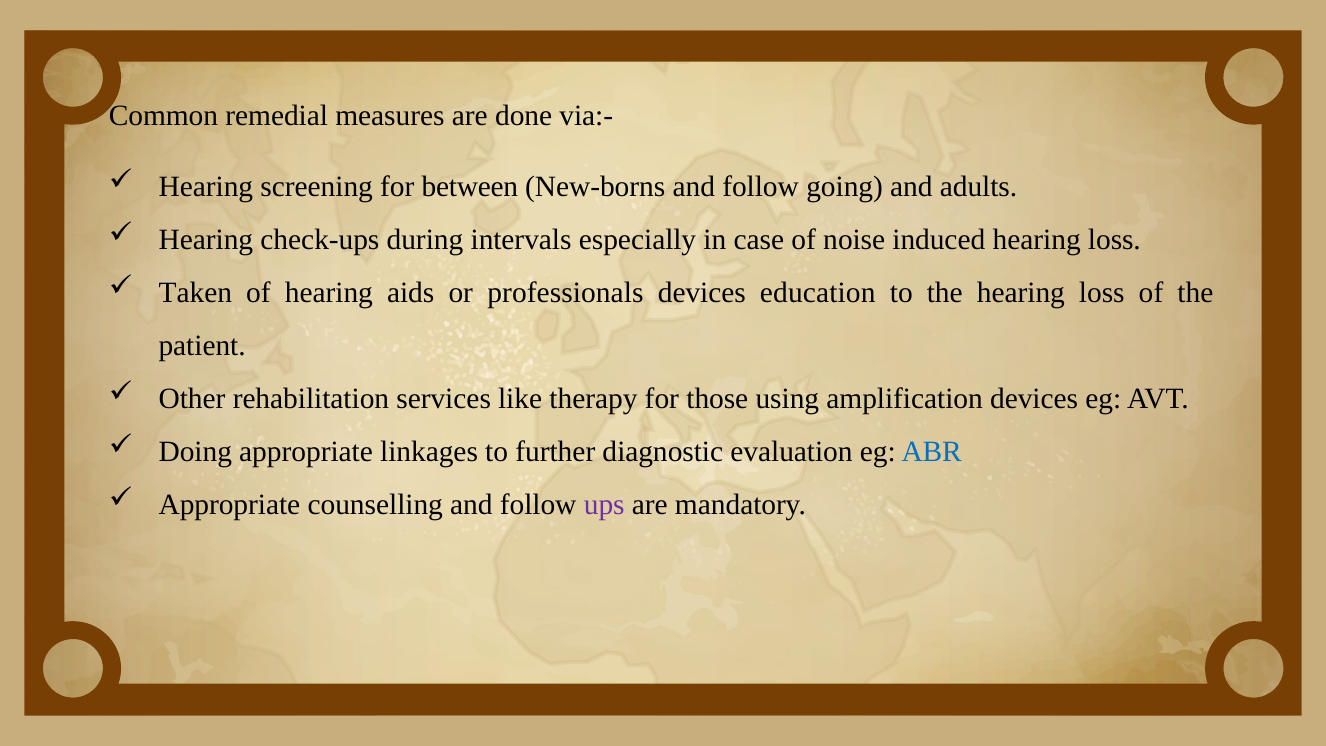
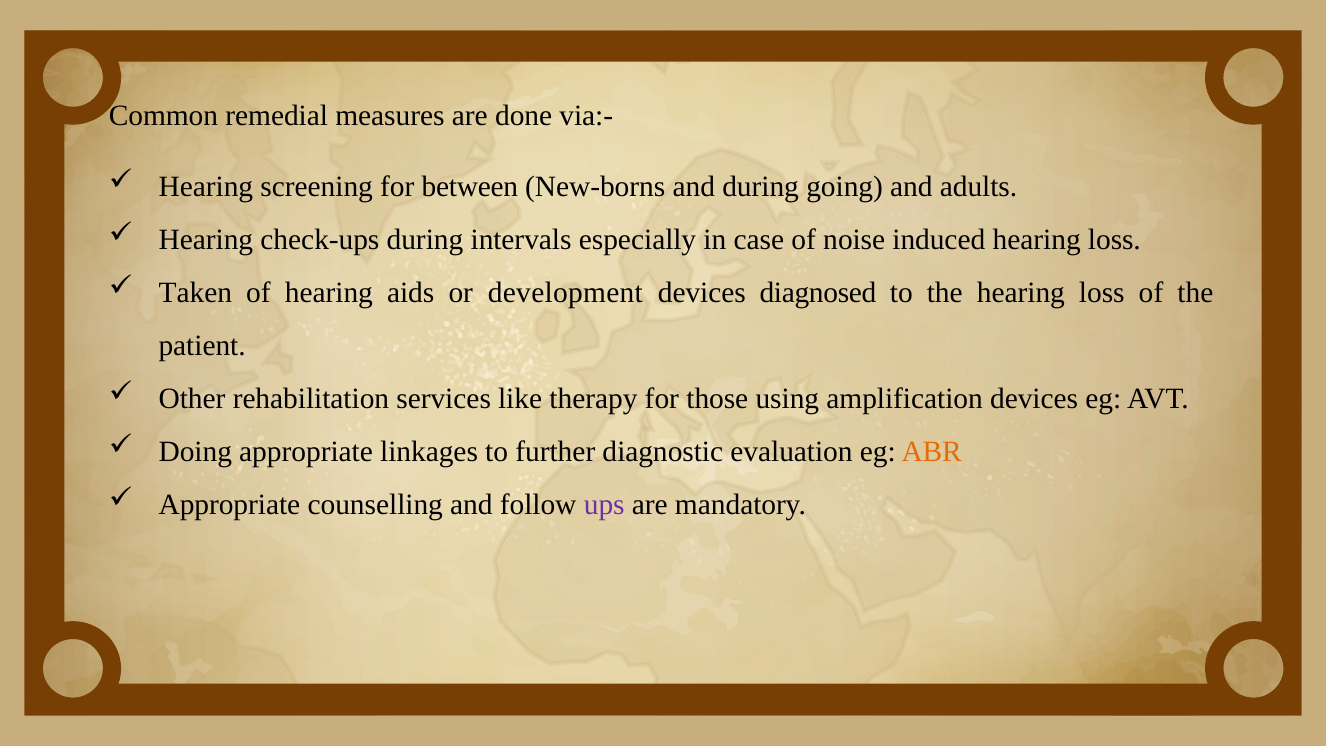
New-borns and follow: follow -> during
professionals: professionals -> development
education: education -> diagnosed
ABR colour: blue -> orange
